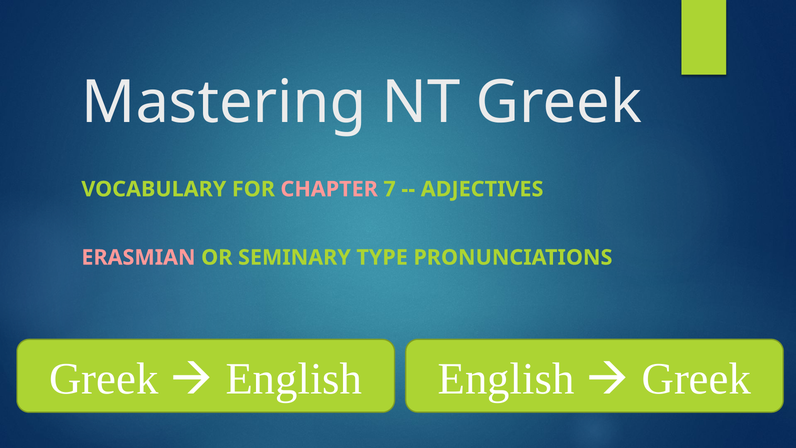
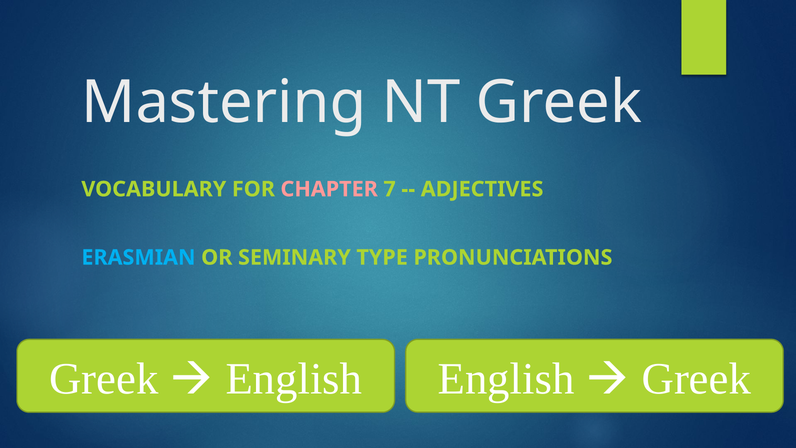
ERASMIAN colour: pink -> light blue
